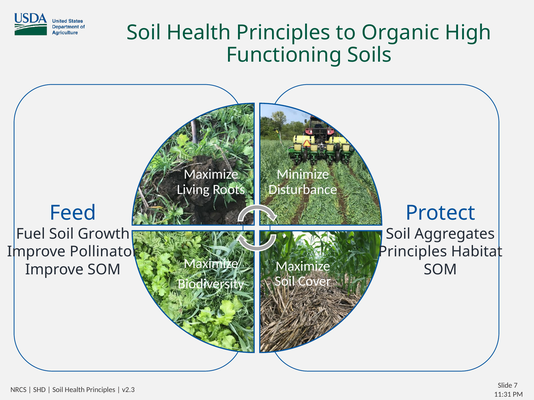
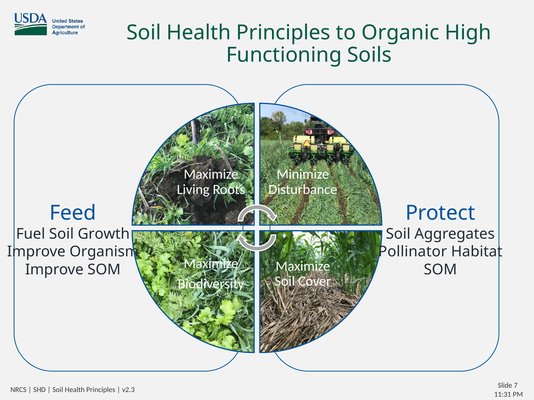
Pollinator: Pollinator -> Organism
Principles at (413, 252): Principles -> Pollinator
